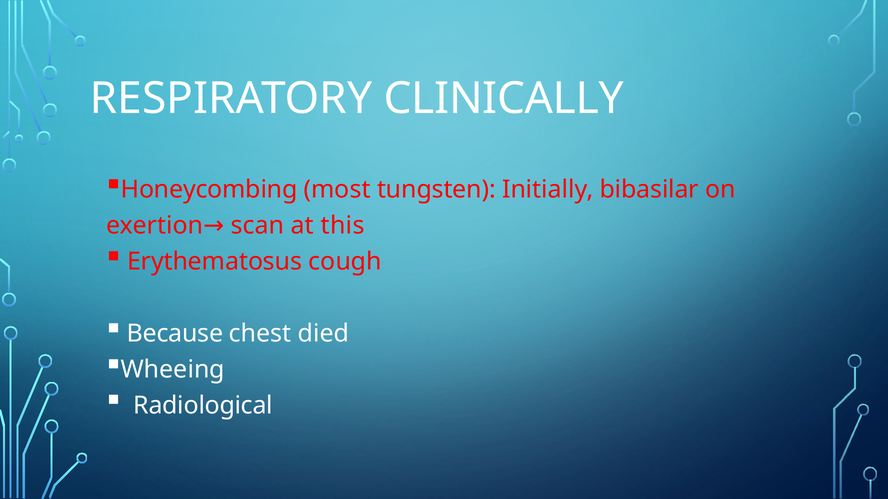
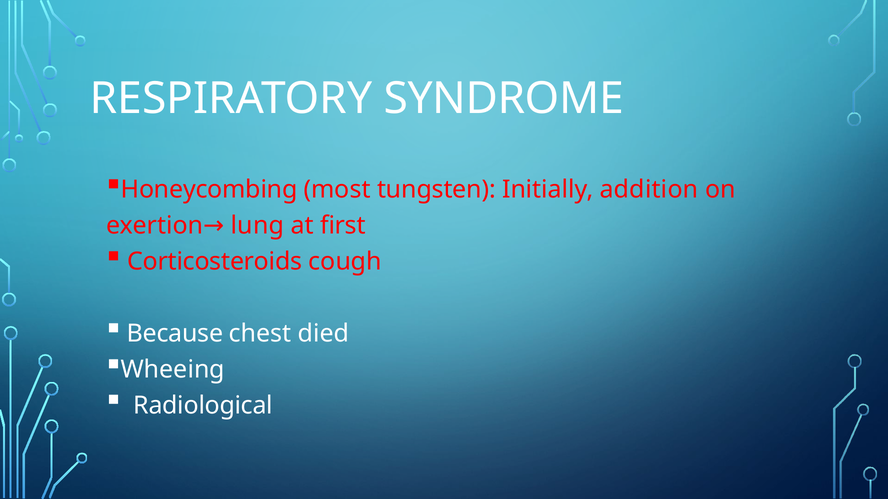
CLINICALLY: CLINICALLY -> SYNDROME
bibasilar: bibasilar -> addition
scan: scan -> lung
this: this -> first
Erythematosus: Erythematosus -> Corticosteroids
